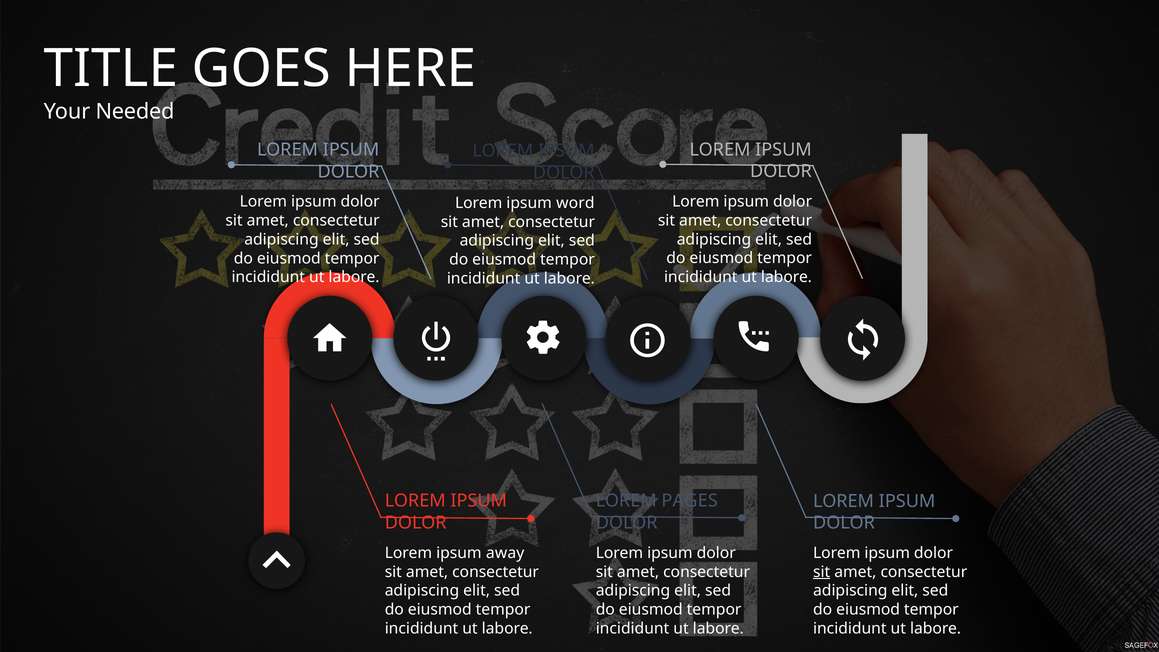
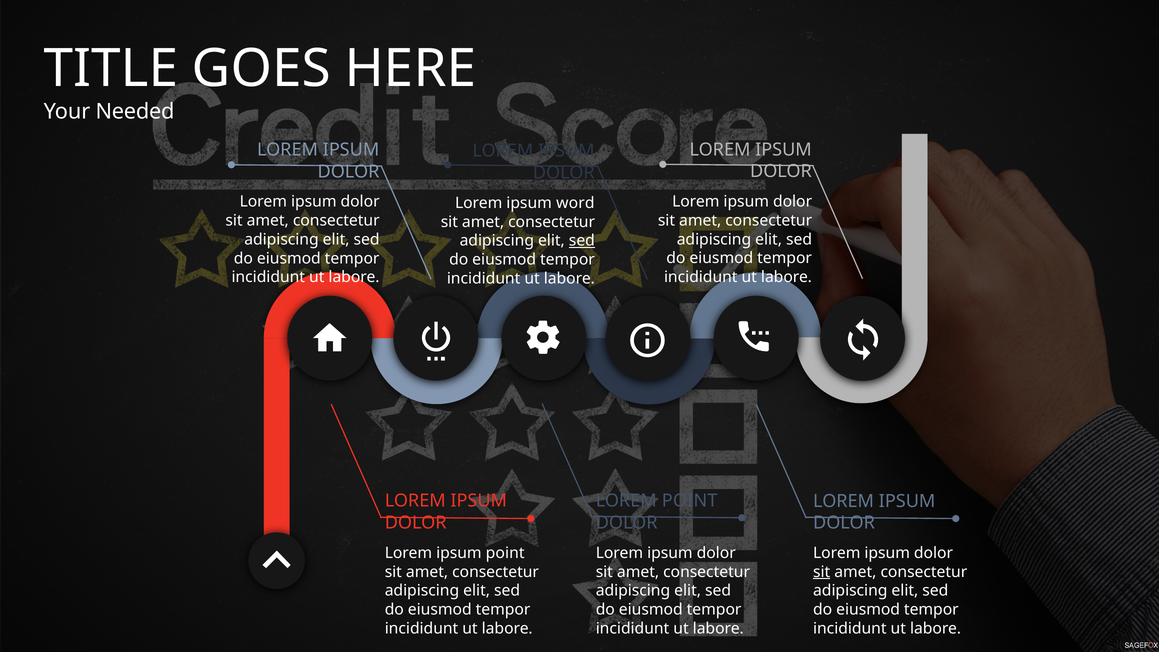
sed at (582, 241) underline: none -> present
LOREM PAGES: PAGES -> POINT
ipsum away: away -> point
